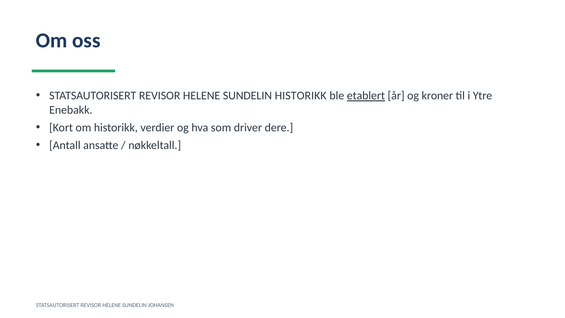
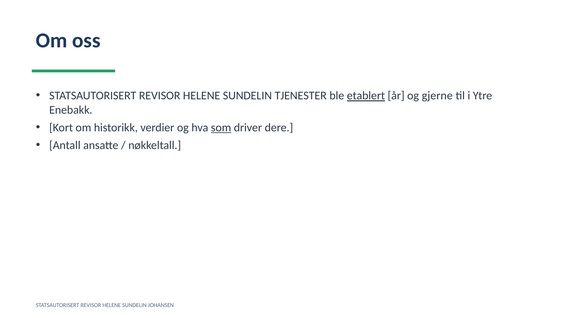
SUNDELIN HISTORIKK: HISTORIKK -> TJENESTER
kroner: kroner -> gjerne
som underline: none -> present
